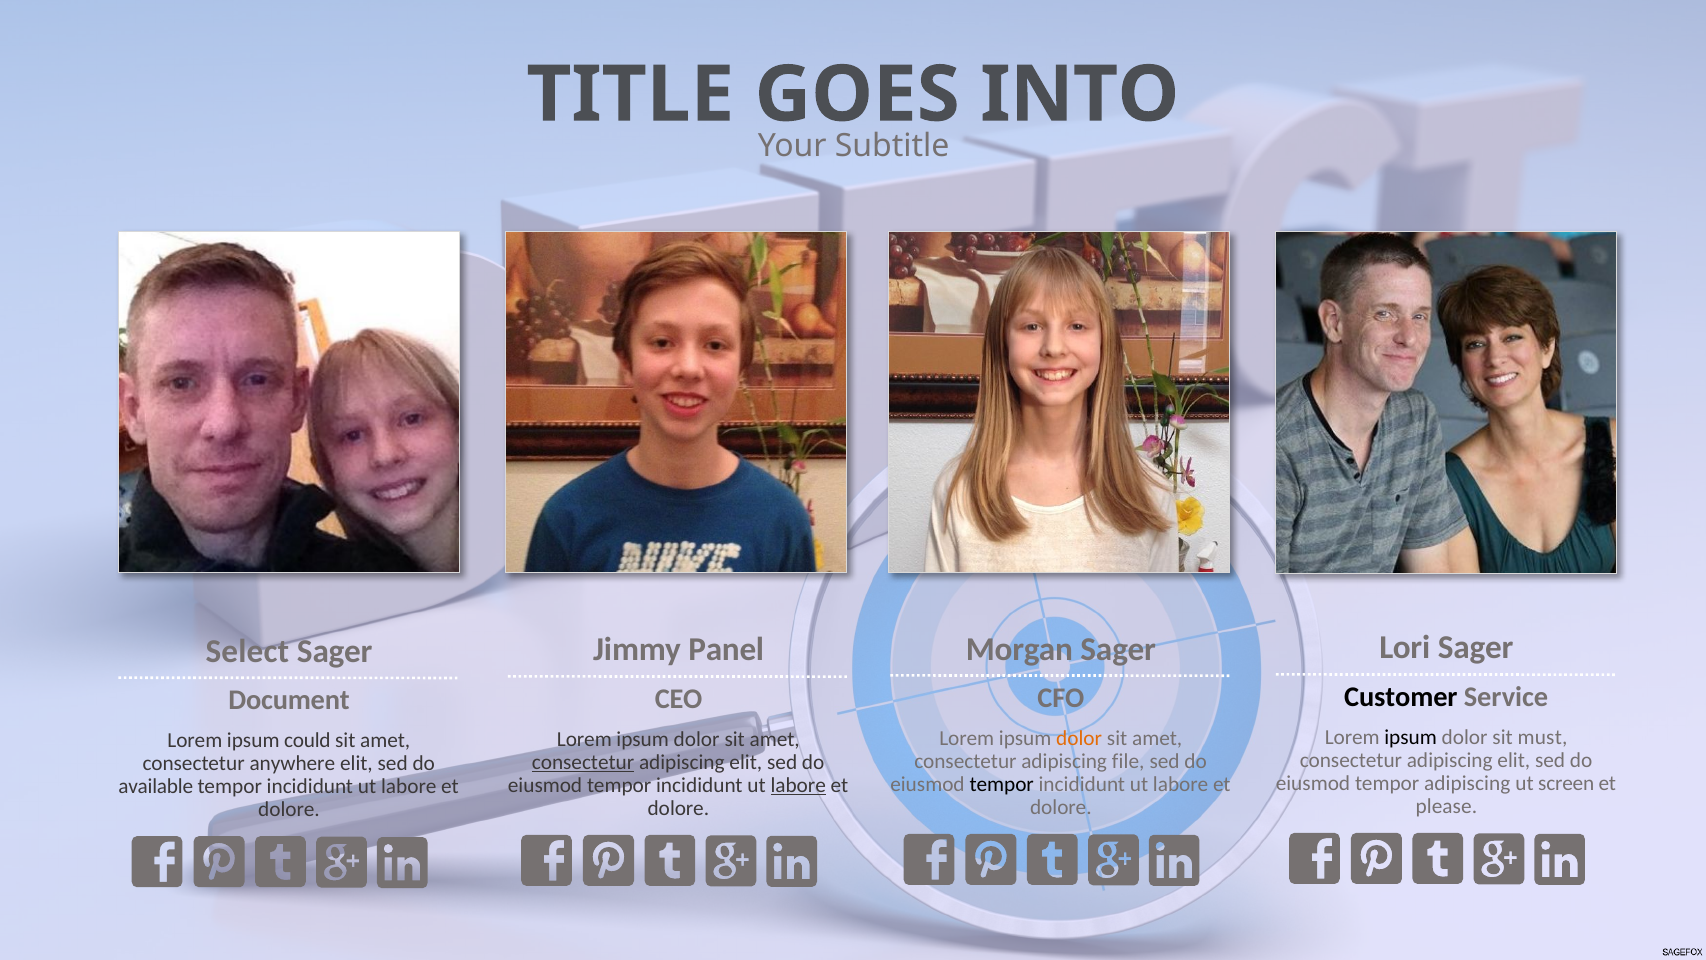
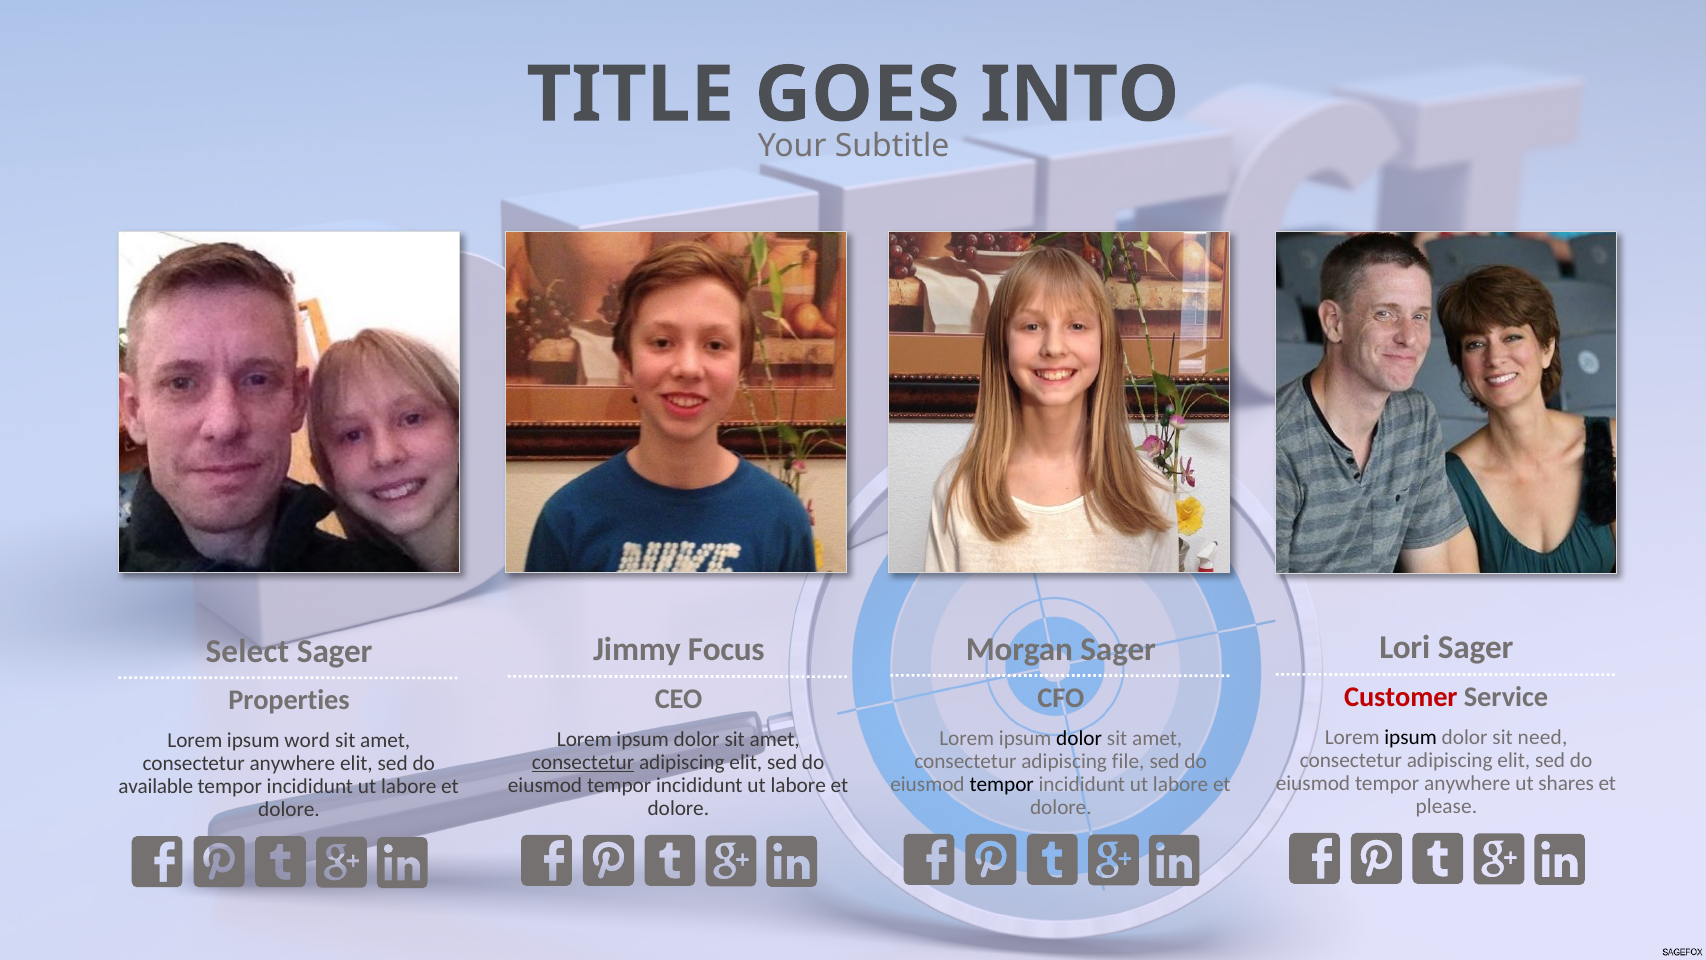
Panel: Panel -> Focus
Customer colour: black -> red
Document: Document -> Properties
must: must -> need
dolor at (1079, 738) colour: orange -> black
could: could -> word
tempor adipiscing: adipiscing -> anywhere
screen: screen -> shares
labore at (798, 785) underline: present -> none
